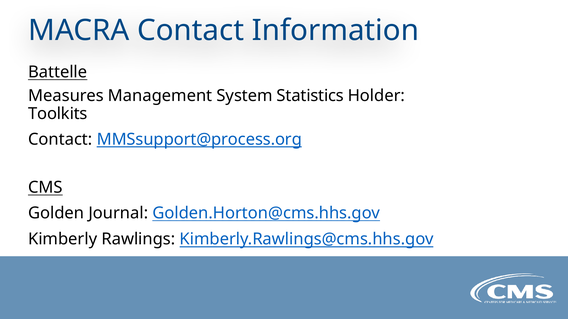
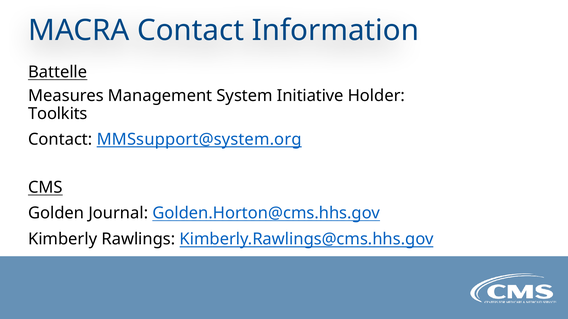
Statistics: Statistics -> Initiative
MMSsupport@process.org: MMSsupport@process.org -> MMSsupport@system.org
